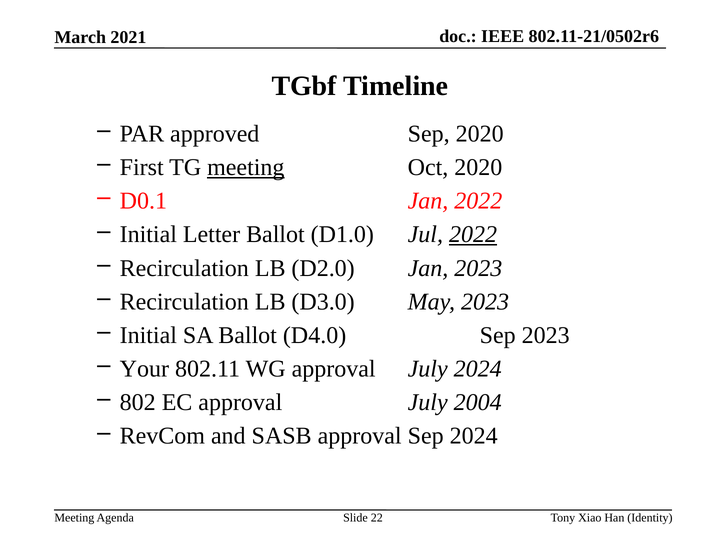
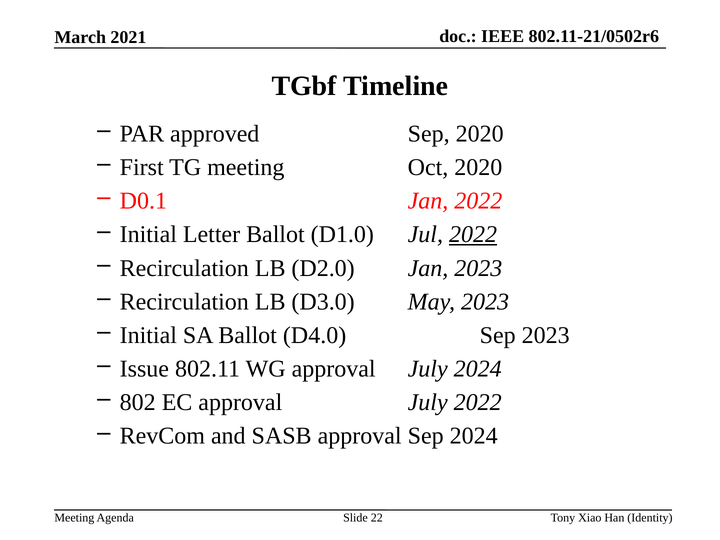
meeting at (246, 167) underline: present -> none
Your: Your -> Issue
July 2004: 2004 -> 2022
